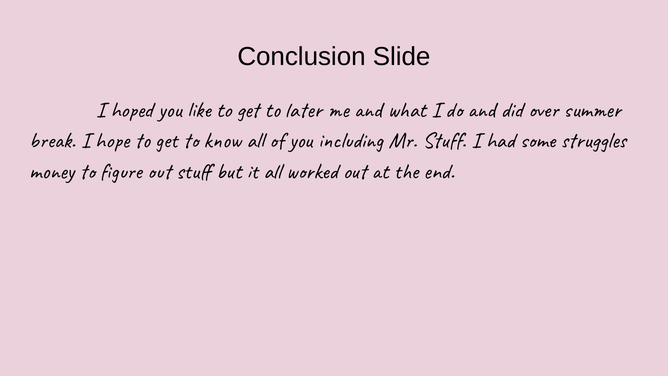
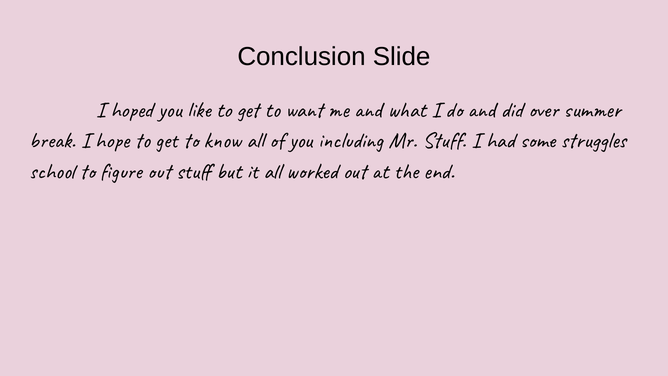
later: later -> want
money: money -> school
